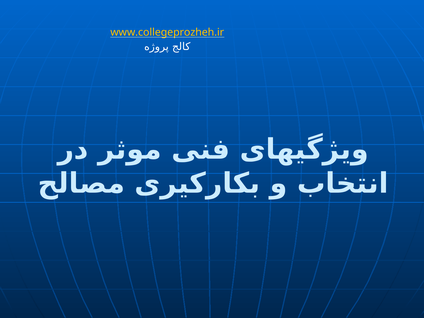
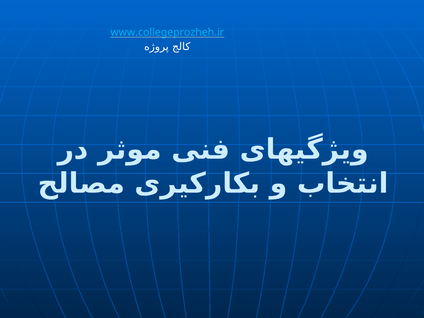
www.collegeprozheh.ir colour: yellow -> light blue
